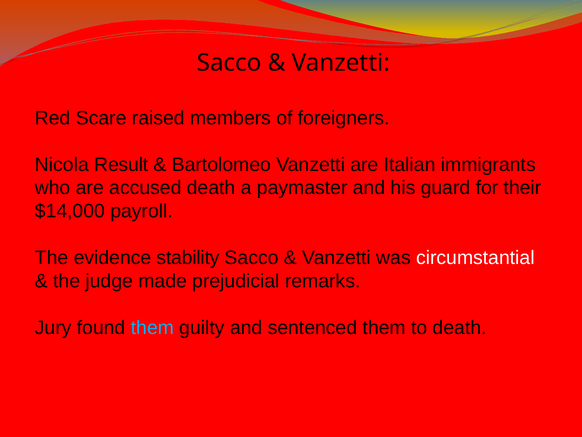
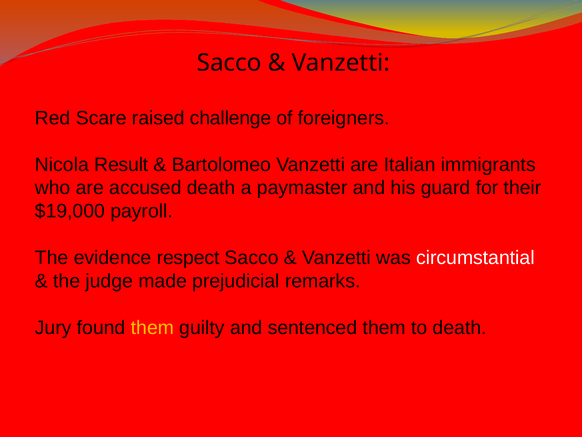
members: members -> challenge
$14,000: $14,000 -> $19,000
stability: stability -> respect
them at (152, 327) colour: light blue -> yellow
